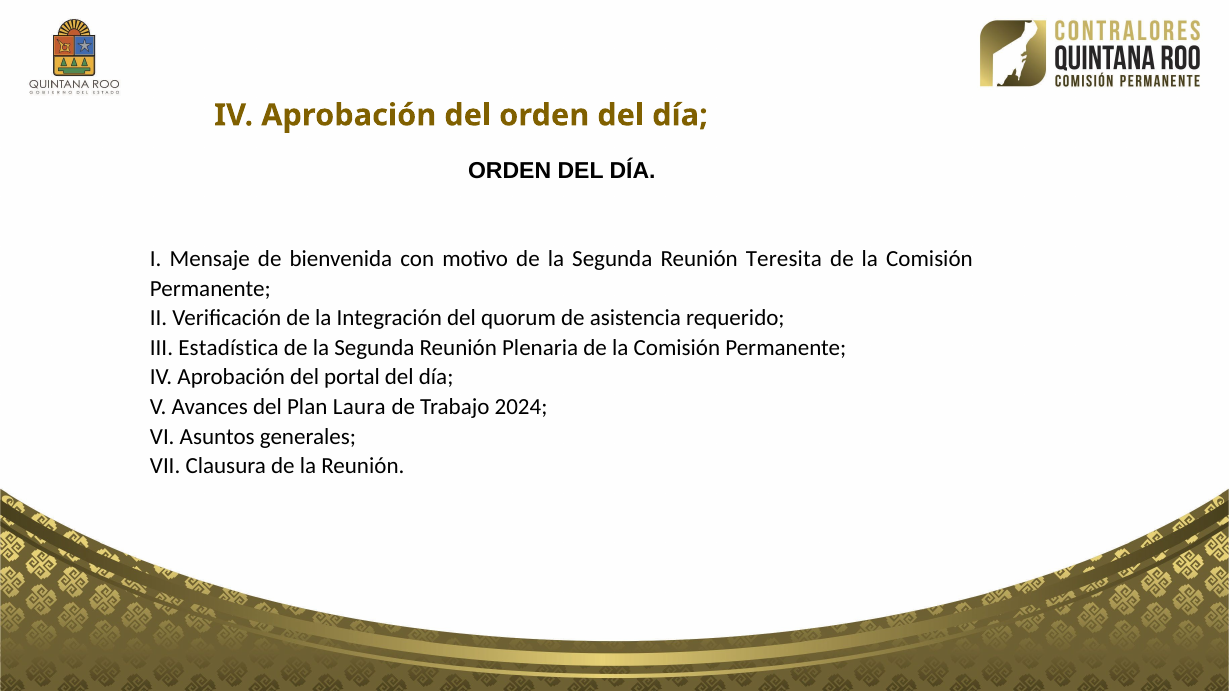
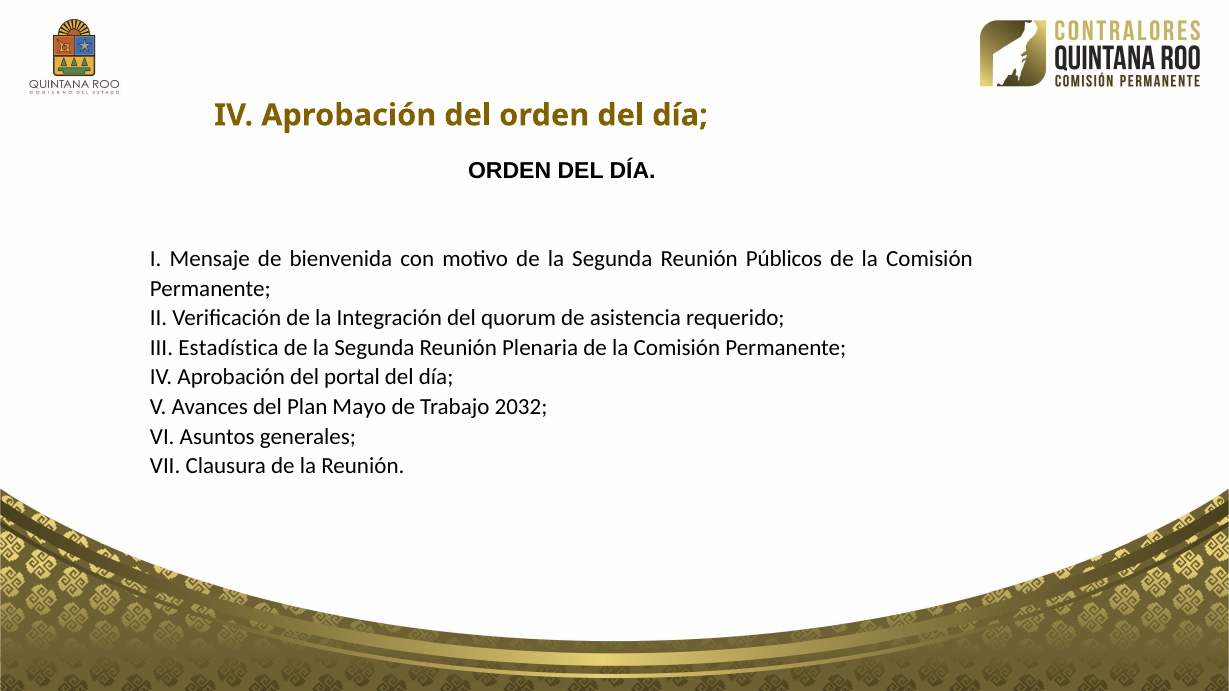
Teresita: Teresita -> Públicos
Laura: Laura -> Mayo
2024: 2024 -> 2032
